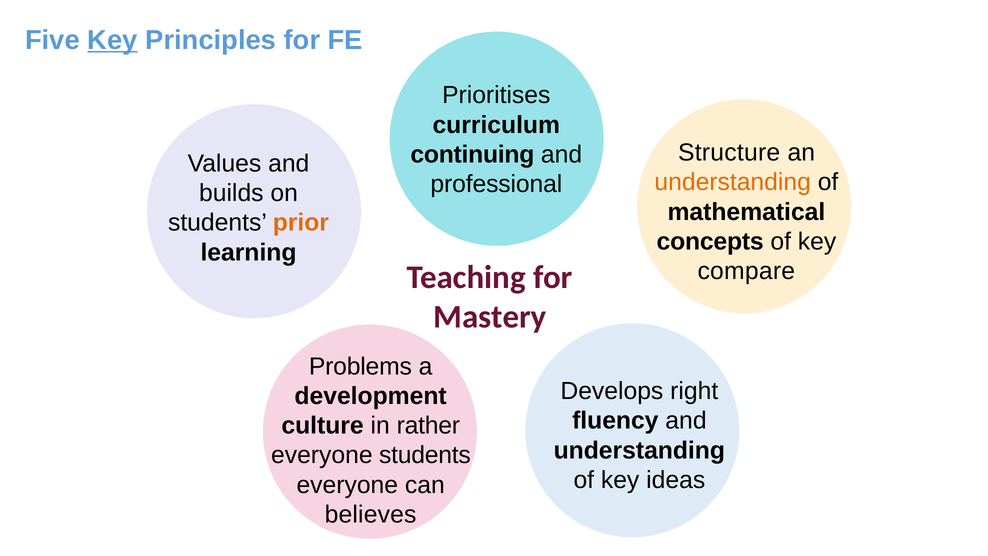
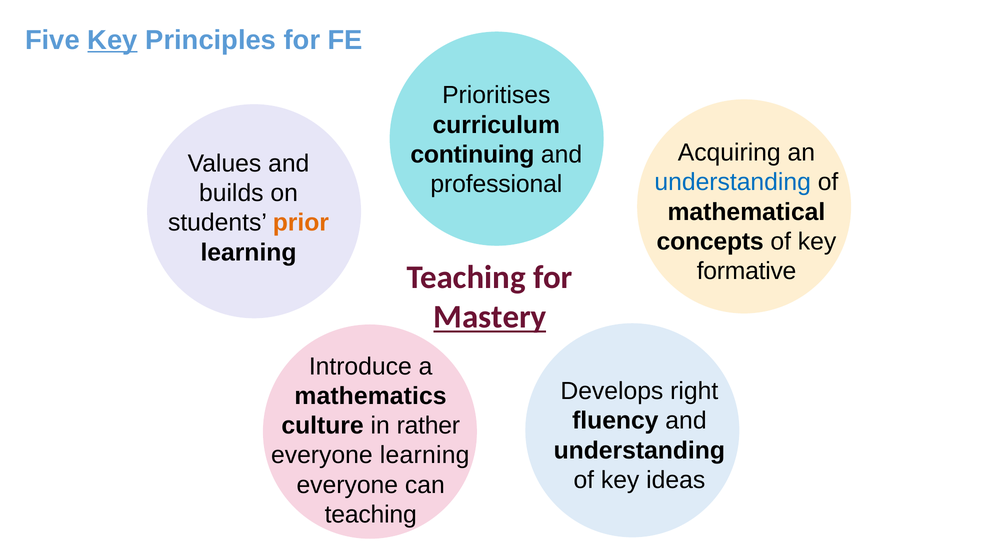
Structure: Structure -> Acquiring
understanding at (733, 182) colour: orange -> blue
compare: compare -> formative
Mastery underline: none -> present
Problems: Problems -> Introduce
development: development -> mathematics
everyone students: students -> learning
believes at (371, 514): believes -> teaching
